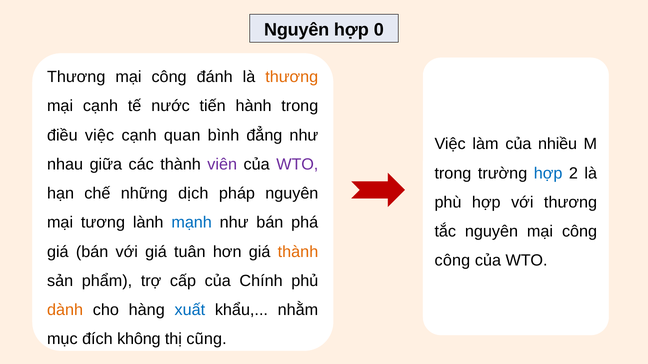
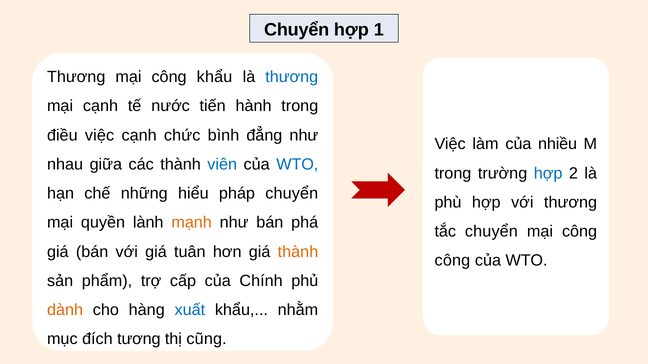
Nguyên at (297, 30): Nguyên -> Chuyển
0: 0 -> 1
công đánh: đánh -> khẩu
thương at (292, 77) colour: orange -> blue
quan: quan -> chức
viên colour: purple -> blue
WTO at (297, 165) colour: purple -> blue
dịch: dịch -> hiểu
pháp nguyên: nguyên -> chuyển
tương: tương -> quyền
mạnh colour: blue -> orange
tắc nguyên: nguyên -> chuyển
không: không -> tương
